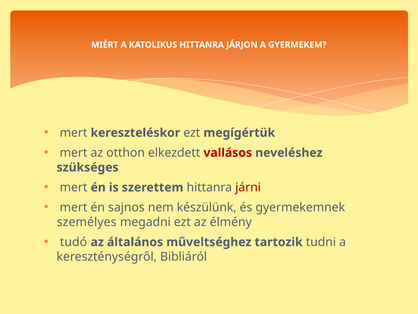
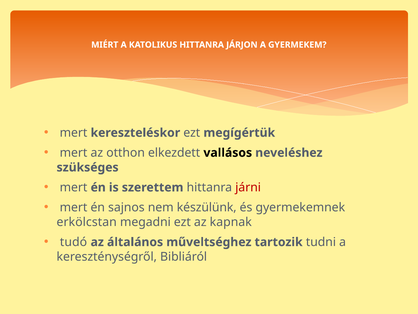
vallásos colour: red -> black
személyes: személyes -> erkölcstan
élmény: élmény -> kapnak
